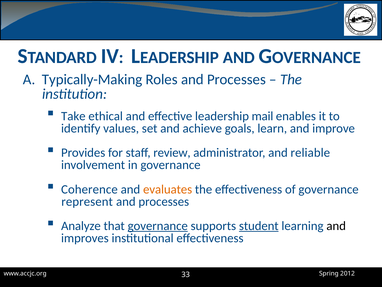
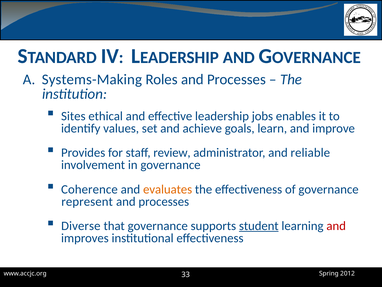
Typically-Making: Typically-Making -> Systems-Making
Take: Take -> Sites
mail: mail -> jobs
Analyze: Analyze -> Diverse
governance at (158, 226) underline: present -> none
and at (336, 226) colour: black -> red
